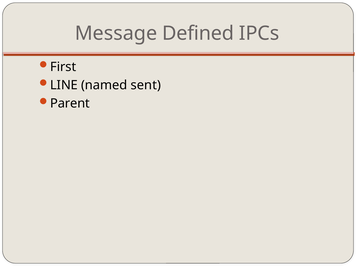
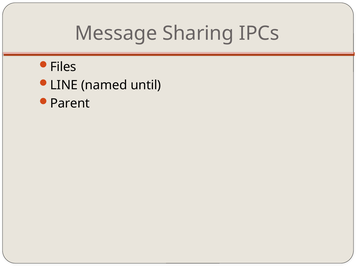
Defined: Defined -> Sharing
First: First -> Files
sent: sent -> until
